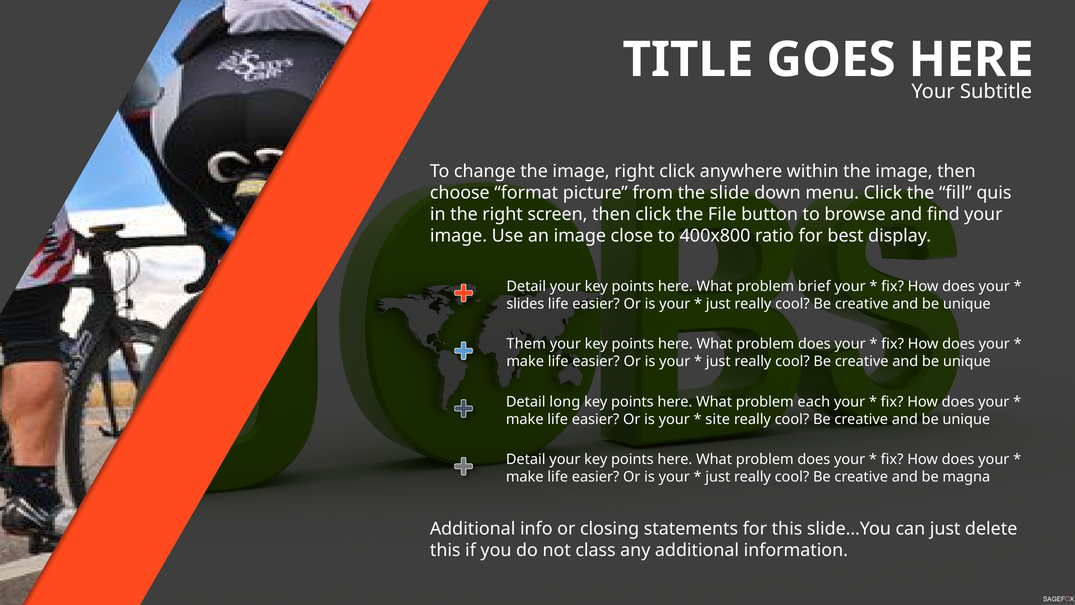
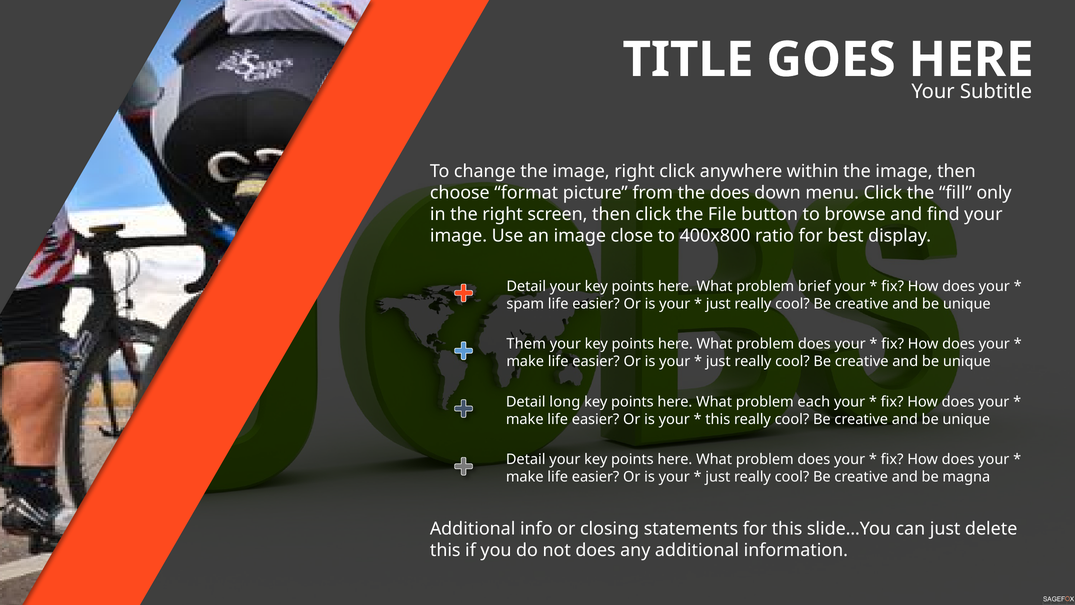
the slide: slide -> does
quis: quis -> only
slides: slides -> spam
site at (718, 419): site -> this
not class: class -> does
